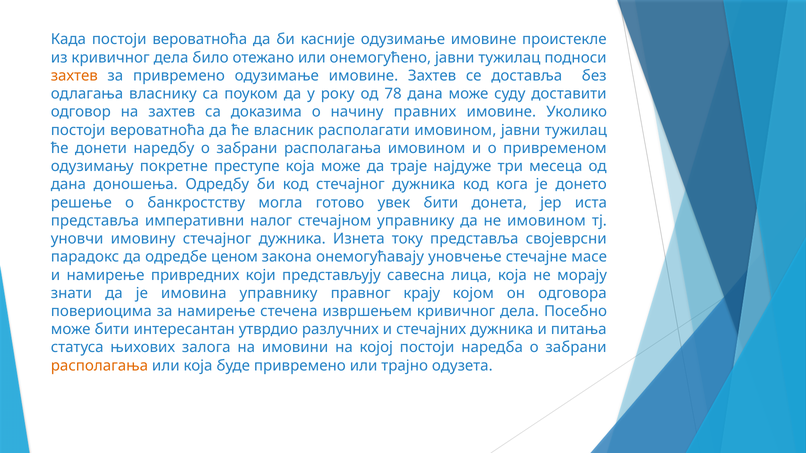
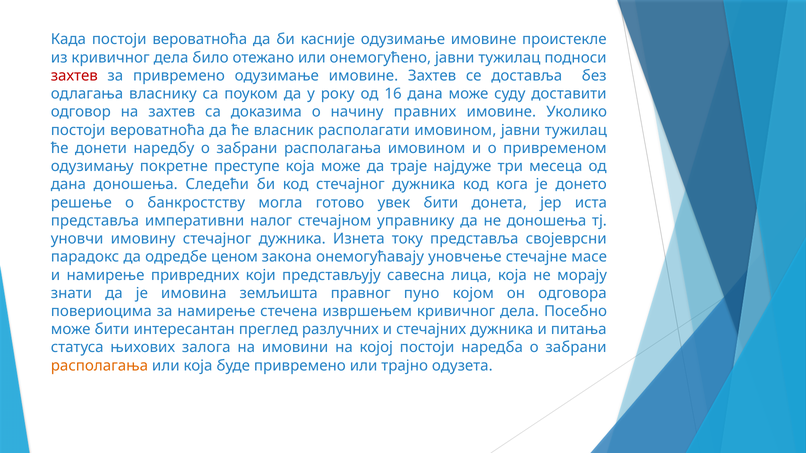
захтев at (74, 76) colour: orange -> red
78: 78 -> 16
Одредбу: Одредбу -> Следећи
не имовином: имовином -> доношења
имовина управнику: управнику -> земљишта
крају: крају -> пуно
утврдио: утврдио -> преглед
